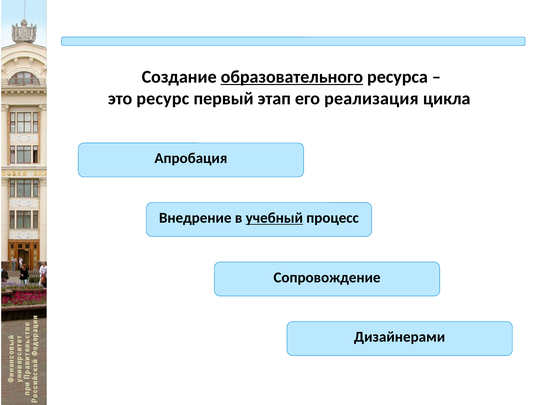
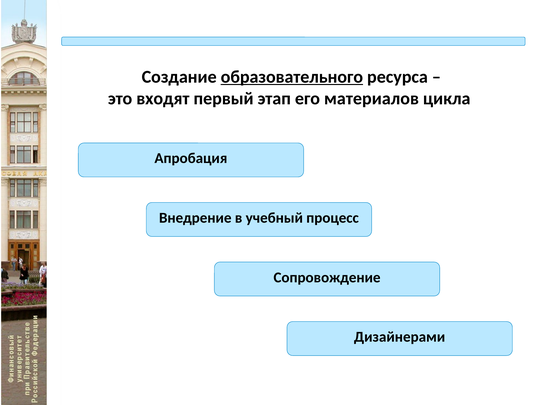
ресурс: ресурс -> входят
реализация: реализация -> материалов
учебный underline: present -> none
